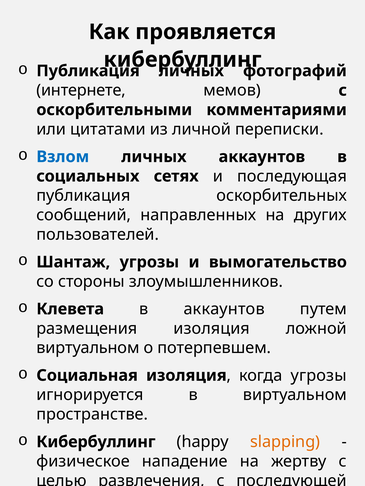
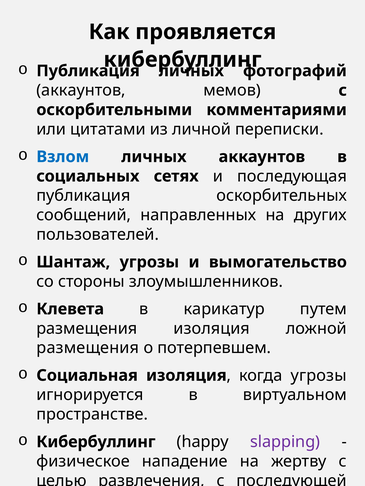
интернете at (81, 90): интернете -> аккаунтов
в аккаунтов: аккаунтов -> карикатур
виртуальном at (88, 348): виртуальном -> размещения
slapping colour: orange -> purple
